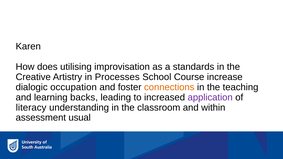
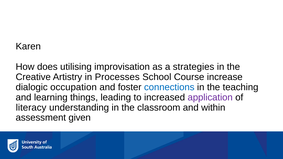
standards: standards -> strategies
connections colour: orange -> blue
backs: backs -> things
usual: usual -> given
